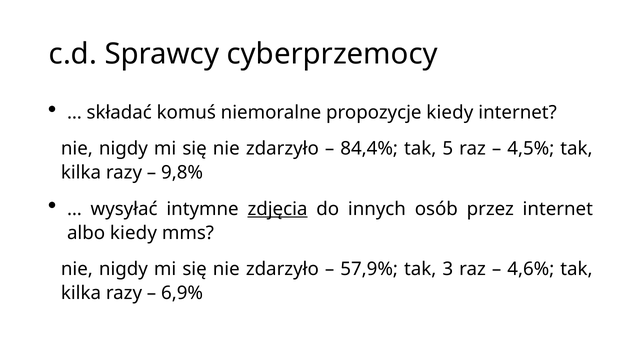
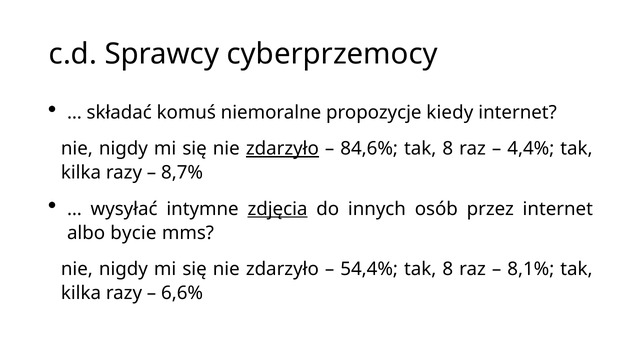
zdarzyło at (282, 149) underline: none -> present
84,4%: 84,4% -> 84,6%
5 at (448, 149): 5 -> 8
4,5%: 4,5% -> 4,4%
9,8%: 9,8% -> 8,7%
albo kiedy: kiedy -> bycie
57,9%: 57,9% -> 54,4%
3 at (448, 269): 3 -> 8
4,6%: 4,6% -> 8,1%
6,9%: 6,9% -> 6,6%
